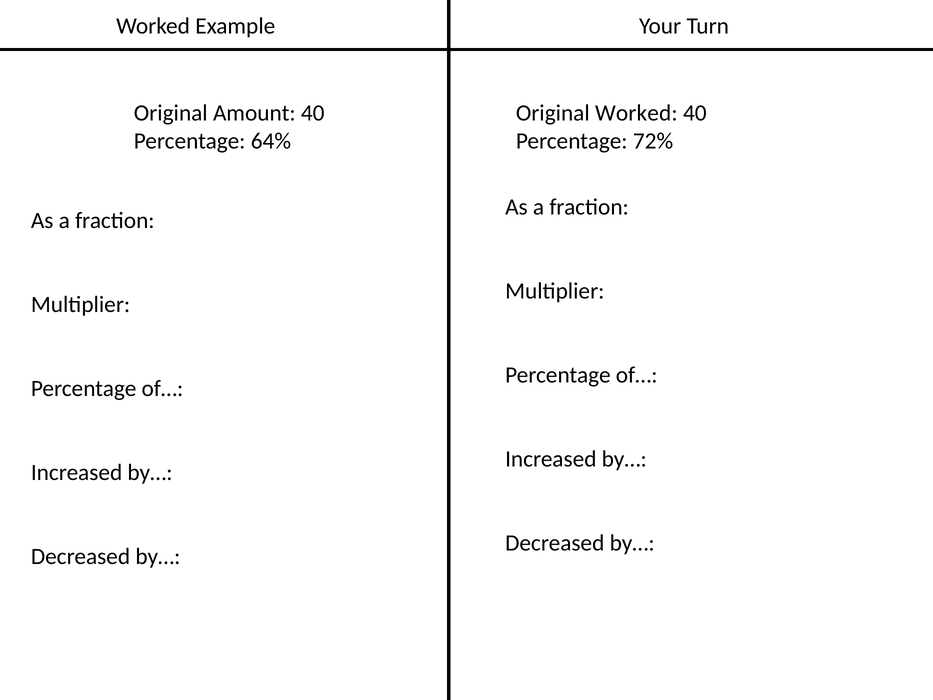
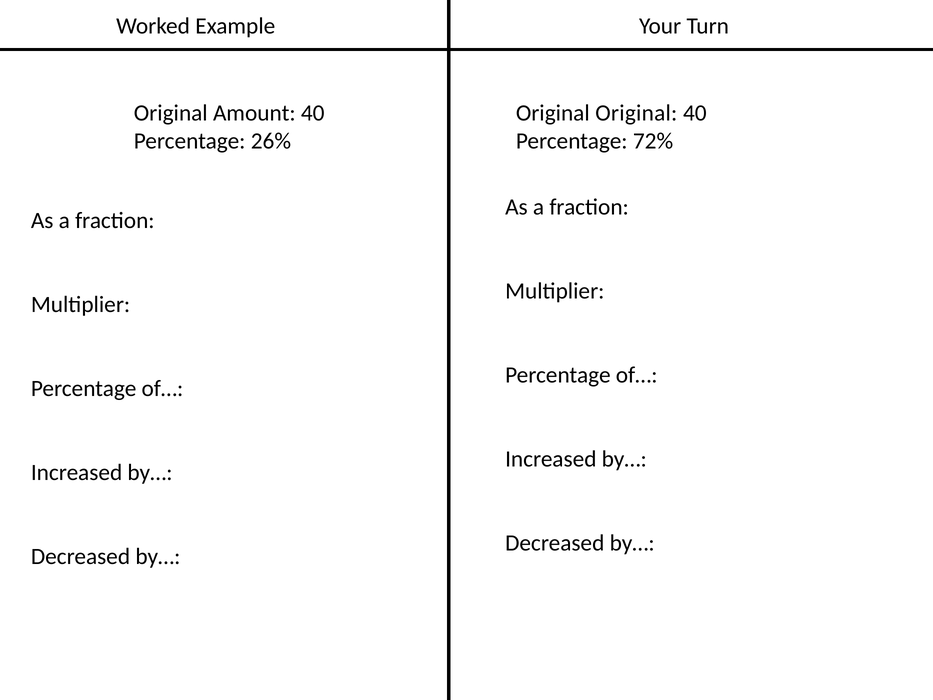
Original Worked: Worked -> Original
64%: 64% -> 26%
